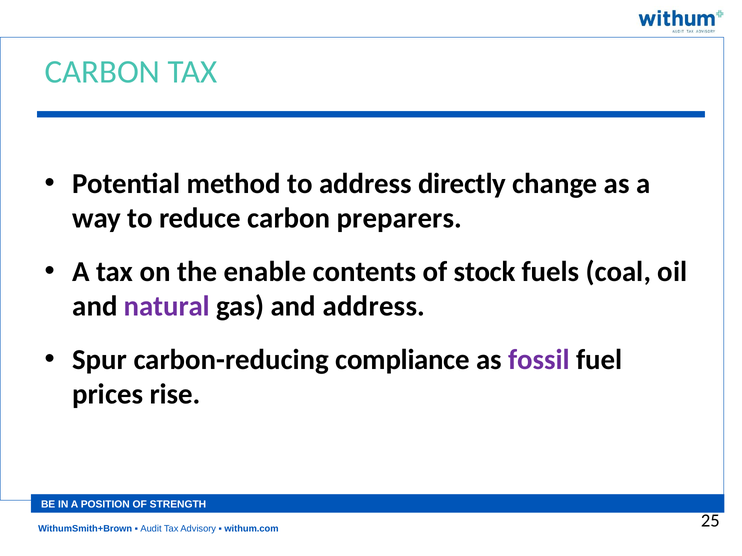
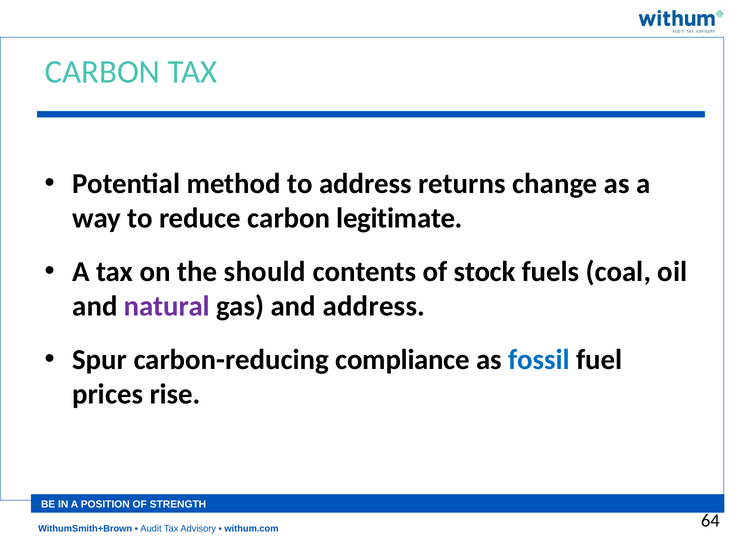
directly: directly -> returns
preparers: preparers -> legitimate
enable: enable -> should
fossil colour: purple -> blue
25: 25 -> 64
